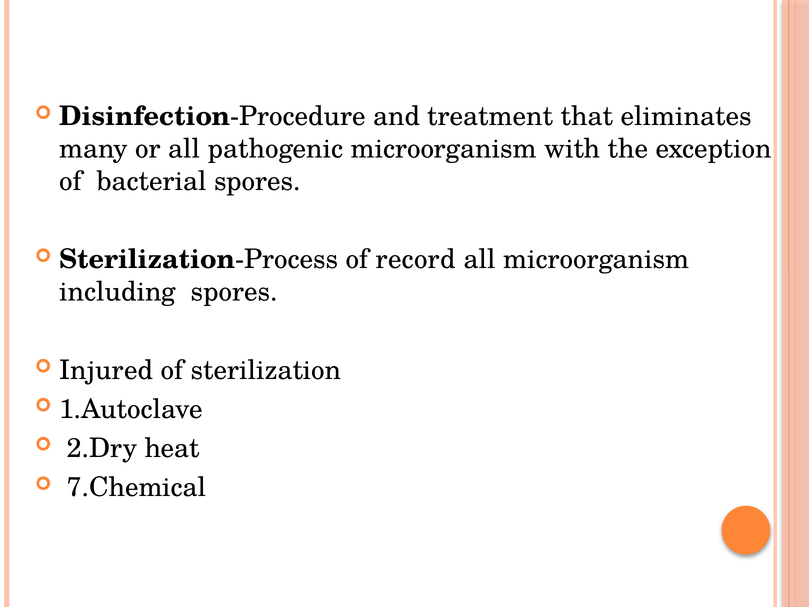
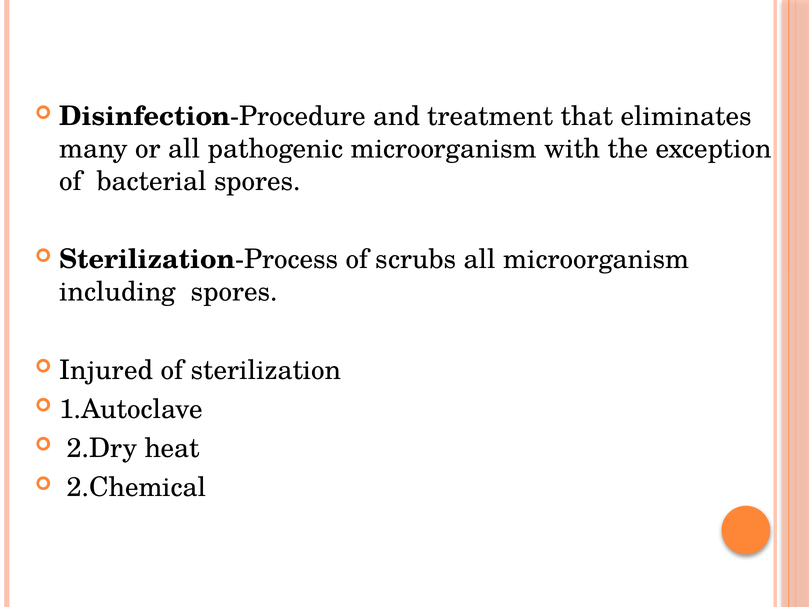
record: record -> scrubs
7.Chemical: 7.Chemical -> 2.Chemical
